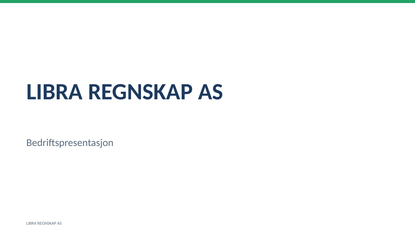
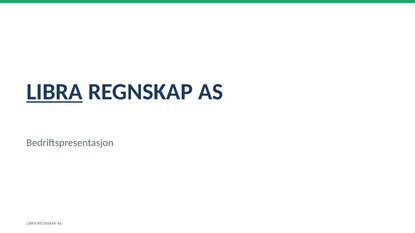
LIBRA at (55, 92) underline: none -> present
